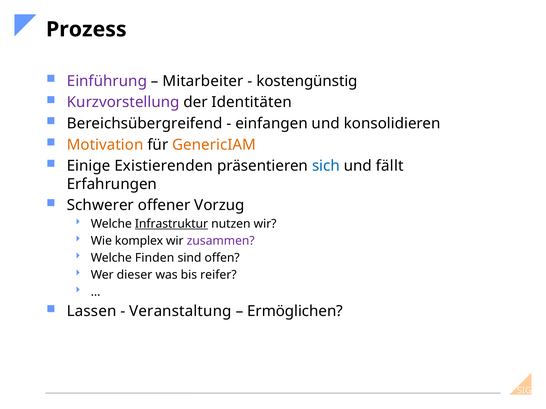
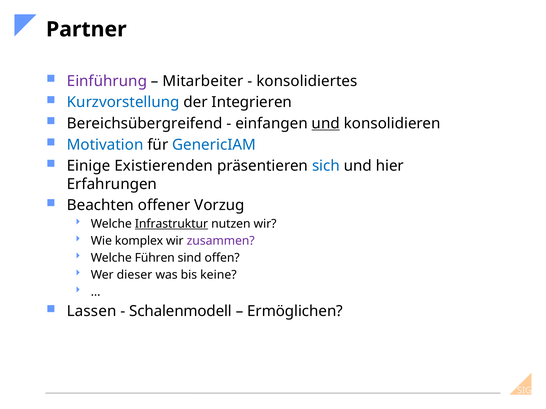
Prozess: Prozess -> Partner
kostengünstig: kostengünstig -> konsolidiertes
Kurzvorstellung colour: purple -> blue
Identitäten: Identitäten -> Integrieren
und at (326, 124) underline: none -> present
Motivation colour: orange -> blue
GenericIAM colour: orange -> blue
fällt: fällt -> hier
Schwerer: Schwerer -> Beachten
Finden: Finden -> Führen
reifer: reifer -> keine
Veranstaltung: Veranstaltung -> Schalenmodell
